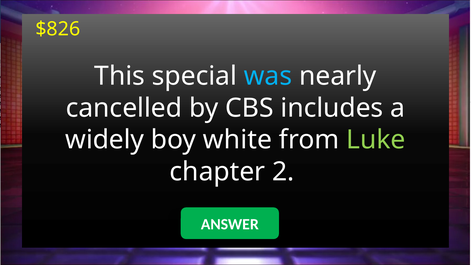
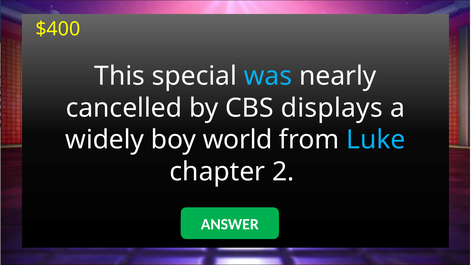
$826: $826 -> $400
includes: includes -> displays
white: white -> world
Luke colour: light green -> light blue
